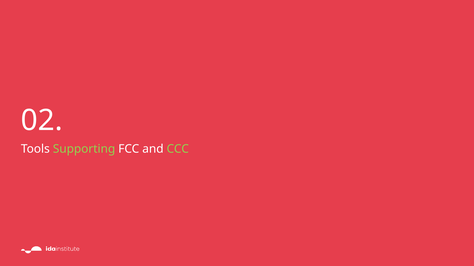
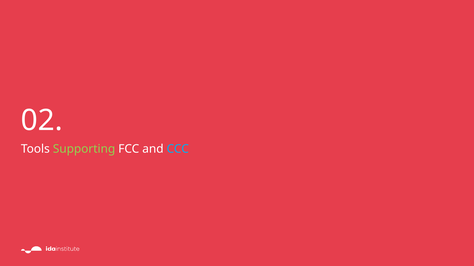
CCC colour: light green -> light blue
